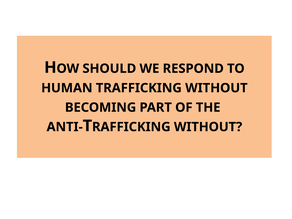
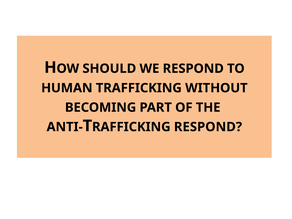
WITHOUT at (208, 127): WITHOUT -> RESPOND
